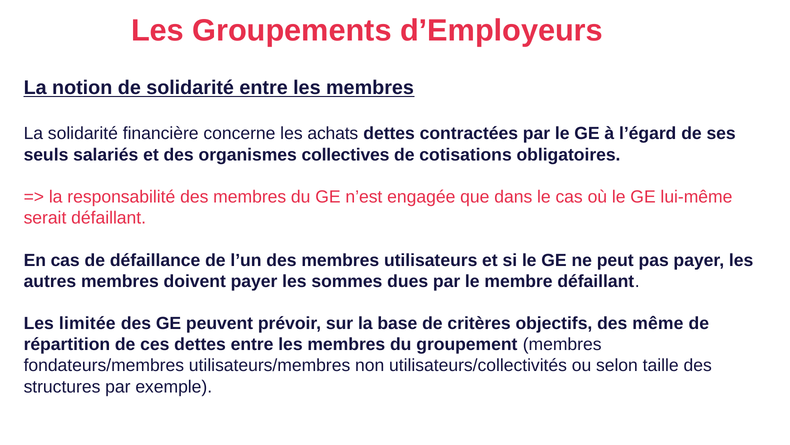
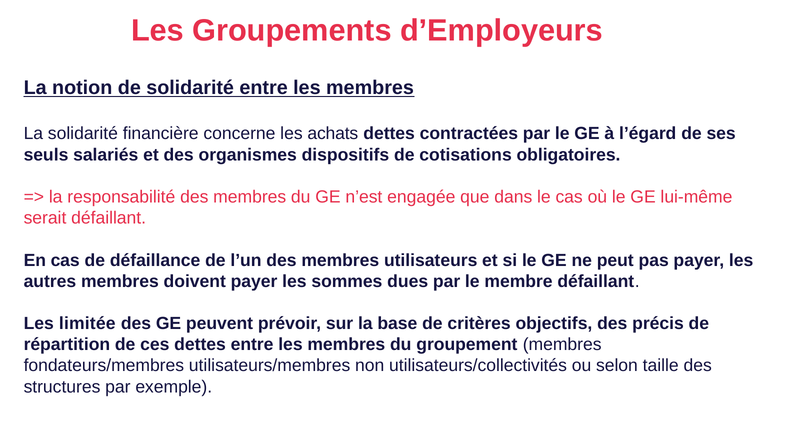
collectives: collectives -> dispositifs
même: même -> précis
